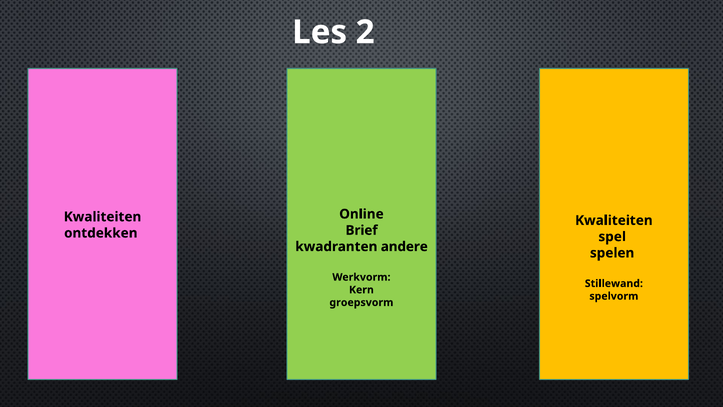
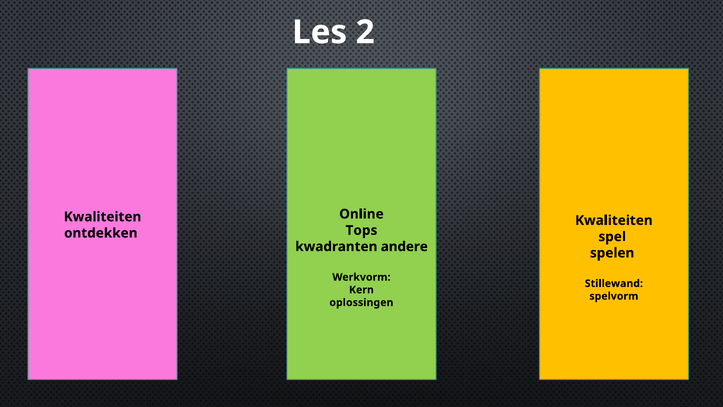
Brief: Brief -> Tops
groepsvorm: groepsvorm -> oplossingen
